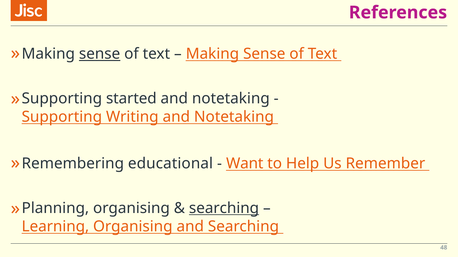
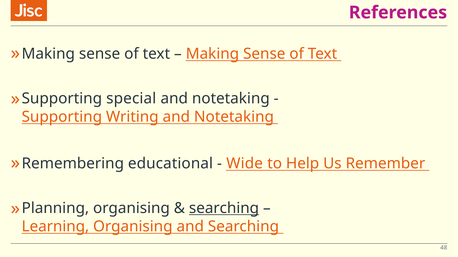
sense at (100, 54) underline: present -> none
started: started -> special
Want: Want -> Wide
